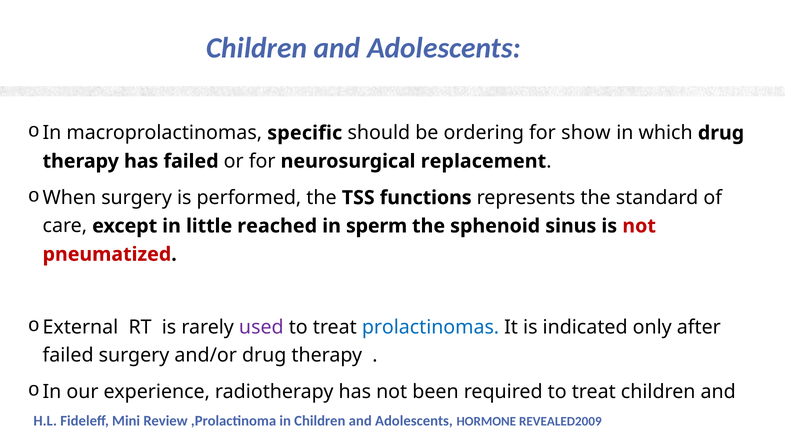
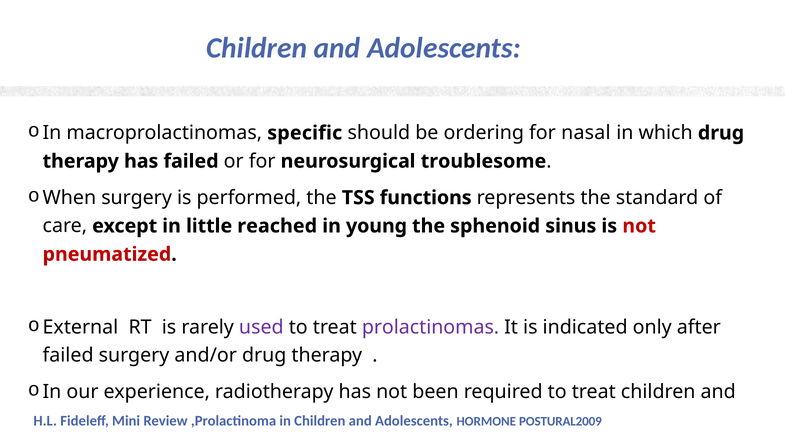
show: show -> nasal
replacement: replacement -> troublesome
sperm: sperm -> young
prolactinomas colour: blue -> purple
REVEALED2009: REVEALED2009 -> POSTURAL2009
